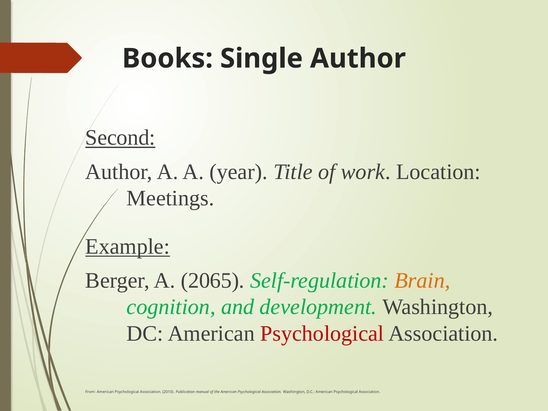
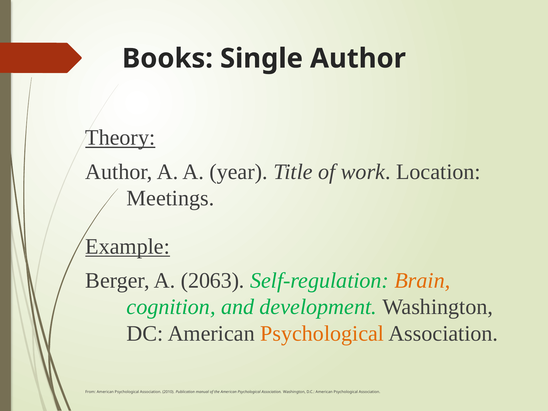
Second: Second -> Theory
2065: 2065 -> 2063
Psychological at (322, 334) colour: red -> orange
